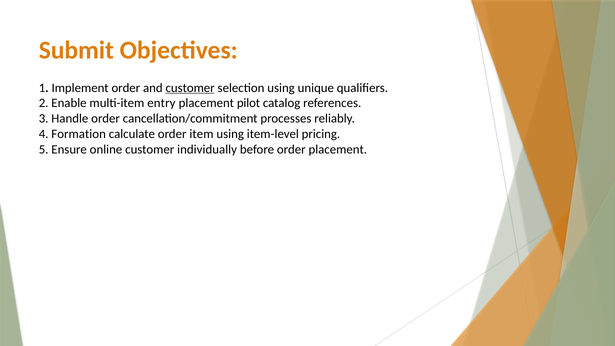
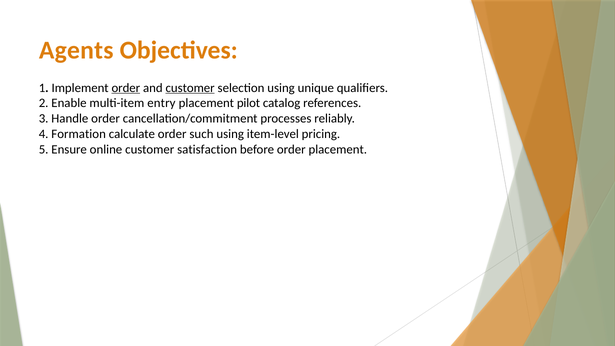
Submit: Submit -> Agents
order at (126, 88) underline: none -> present
item: item -> such
individually: individually -> satisfaction
